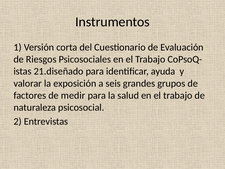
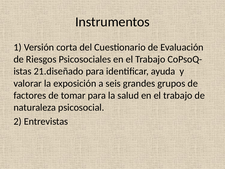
medir: medir -> tomar
